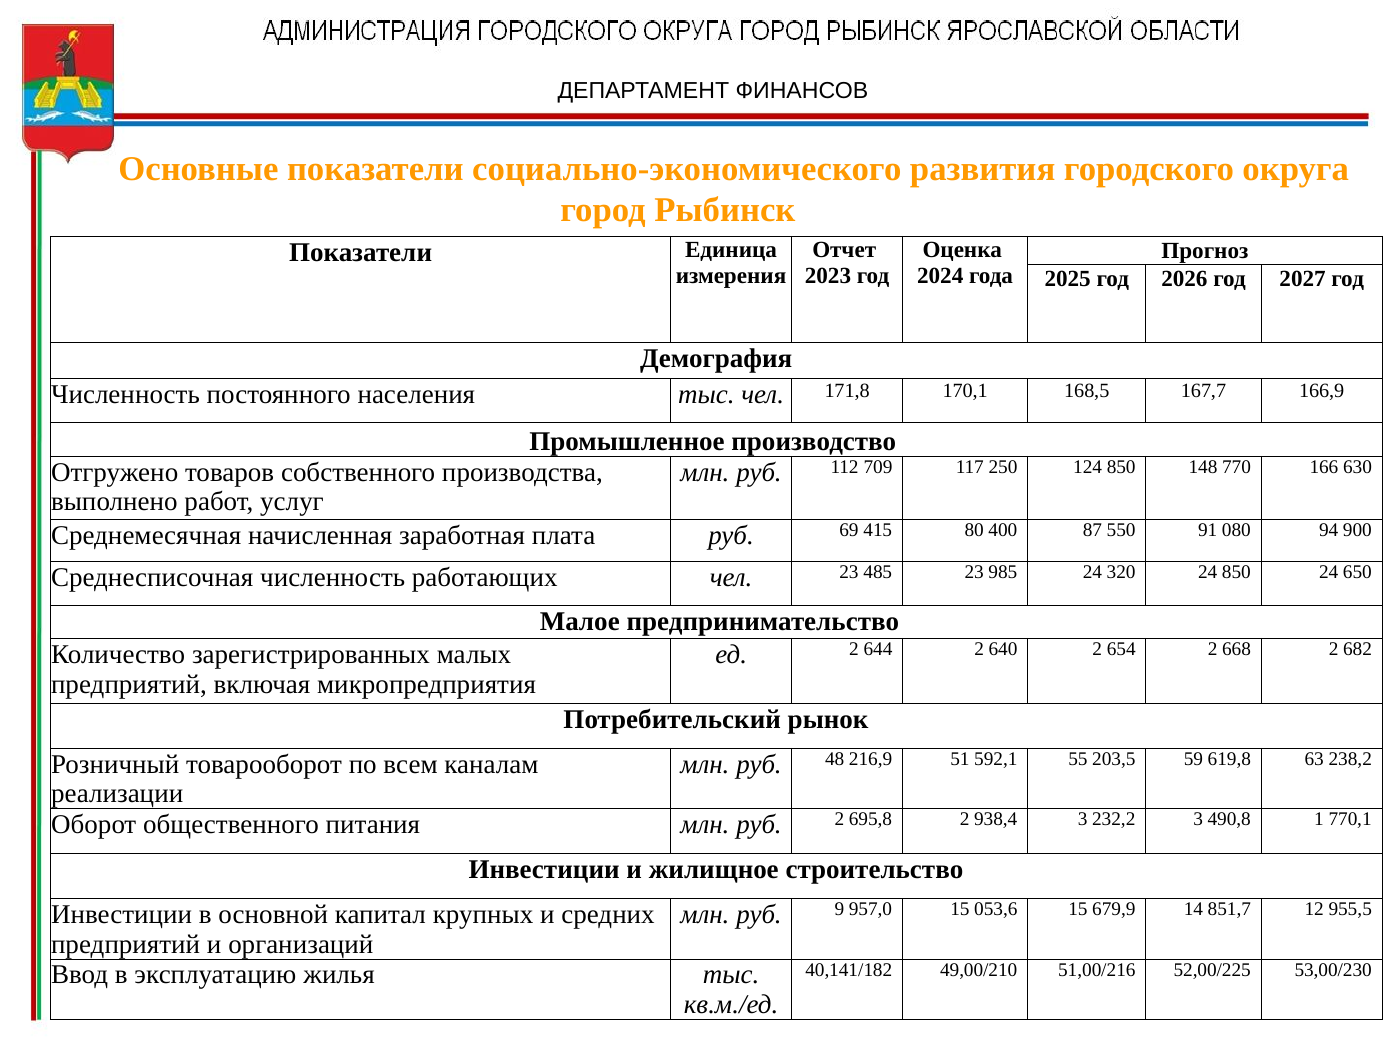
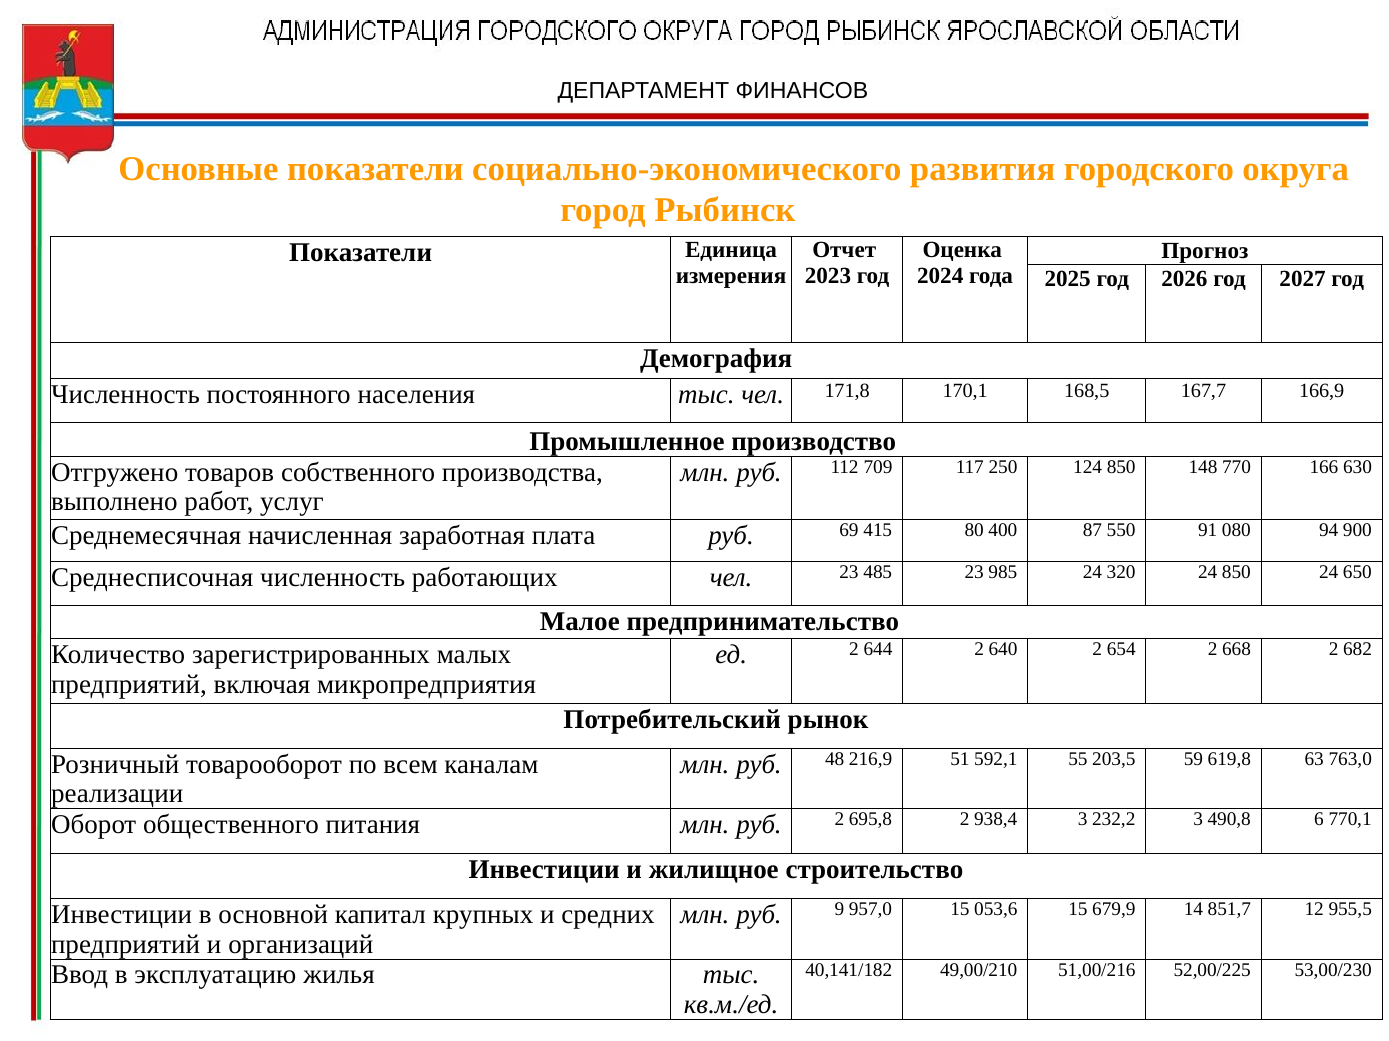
238,2: 238,2 -> 763,0
1: 1 -> 6
